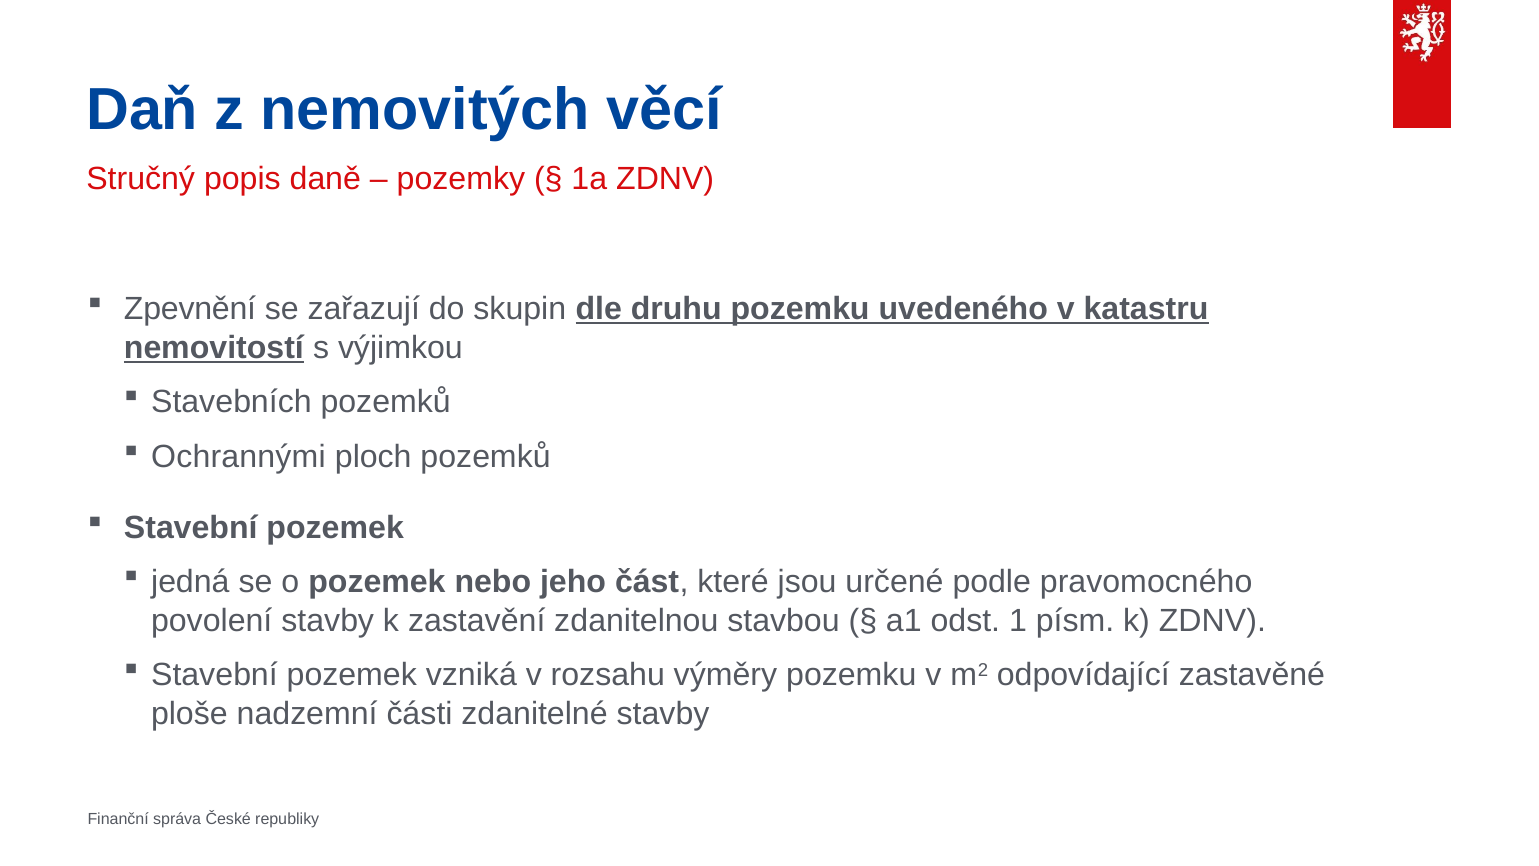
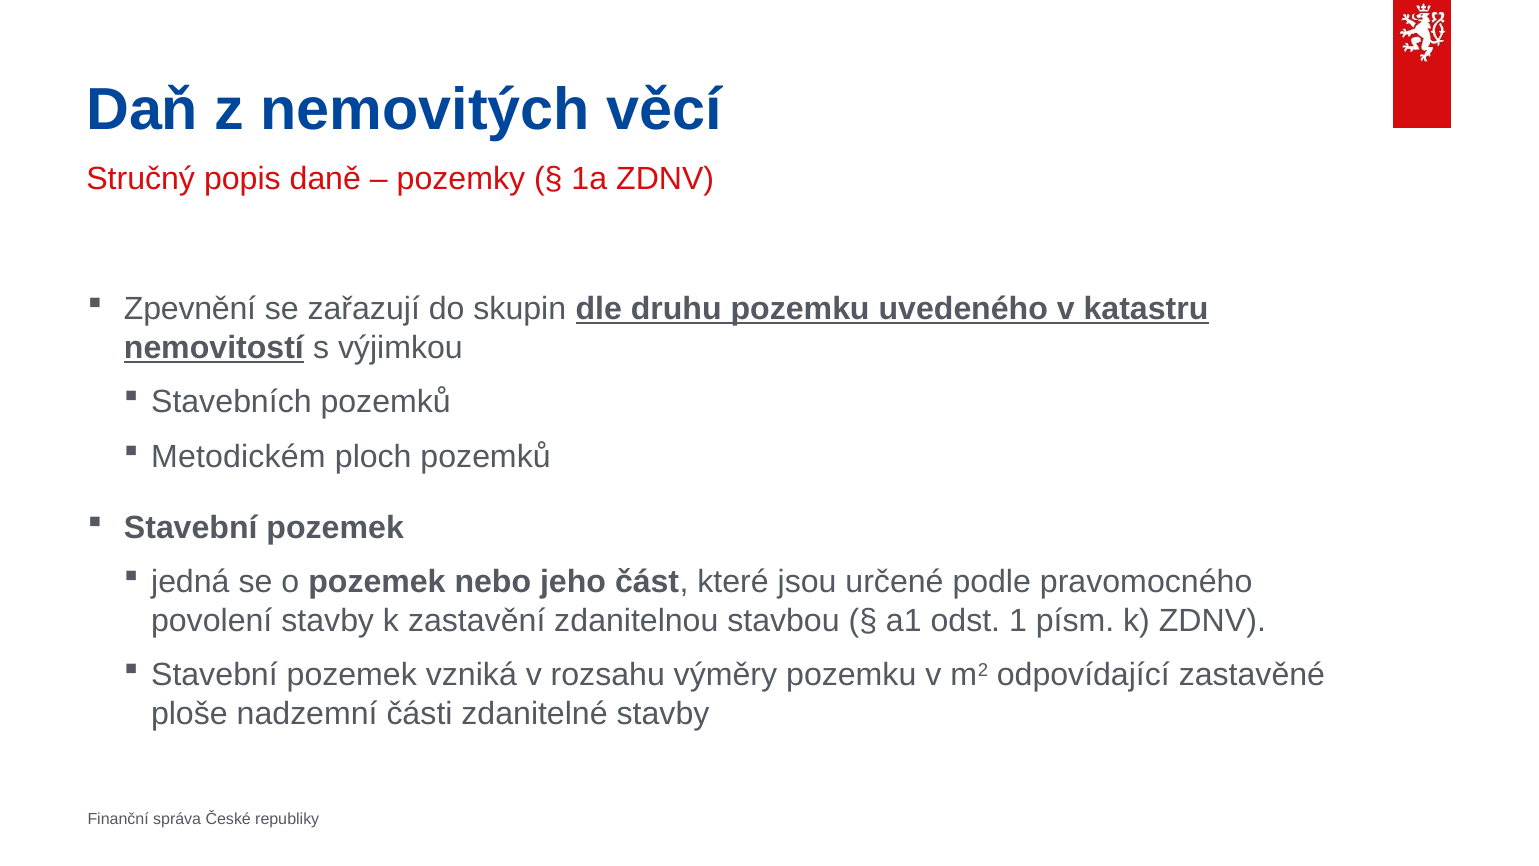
Ochrannými: Ochrannými -> Metodickém
